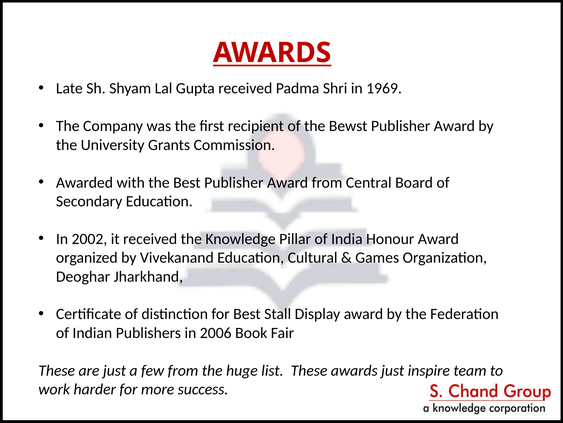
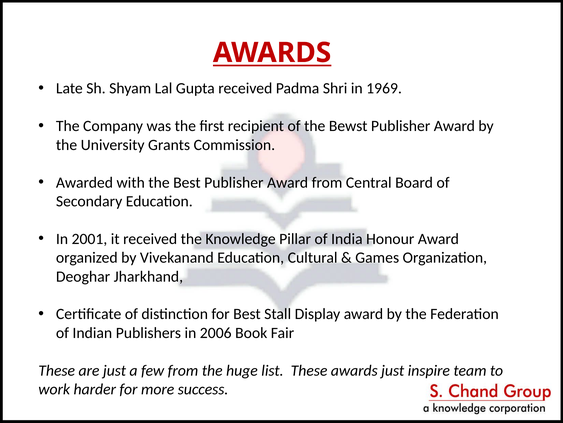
2002: 2002 -> 2001
